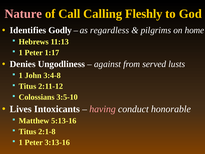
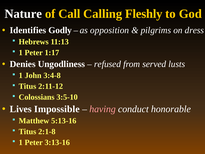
Nature colour: pink -> white
regardless: regardless -> opposition
home: home -> dress
against: against -> refused
Intoxicants: Intoxicants -> Impossible
